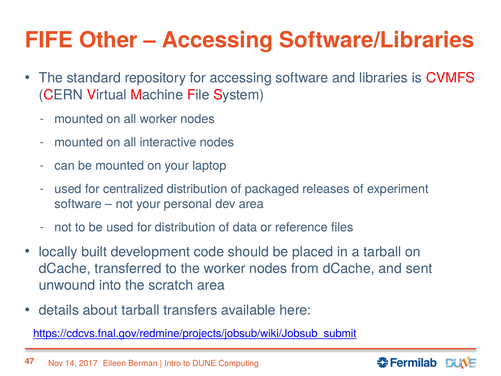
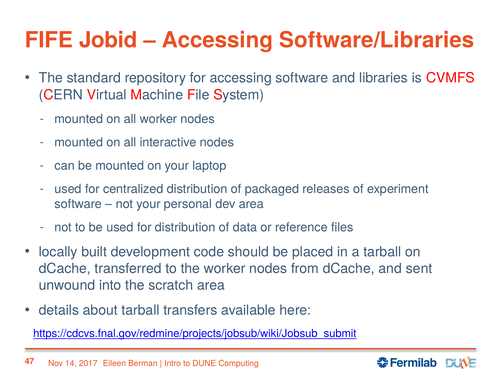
Other: Other -> Jobid
